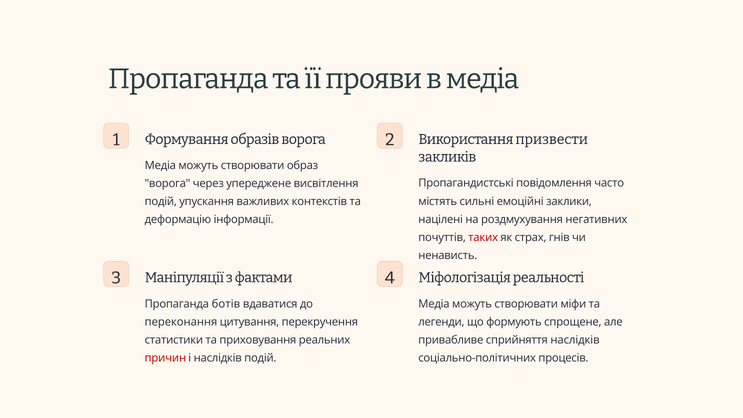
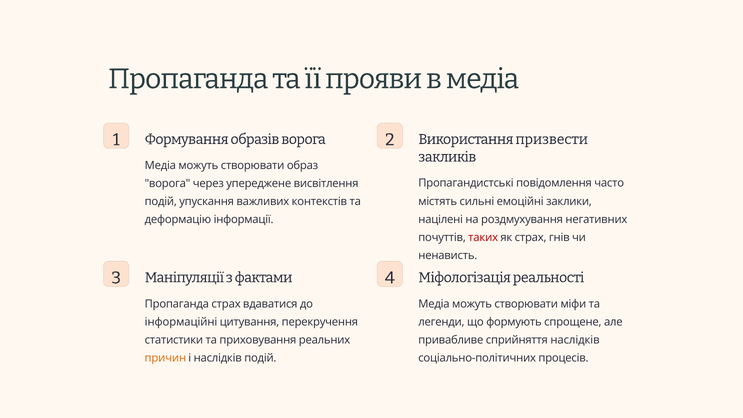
Пропаганда ботів: ботів -> страх
переконання: переконання -> інформаційні
причин colour: red -> orange
